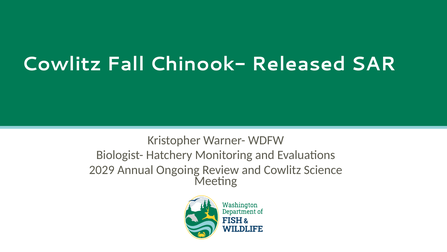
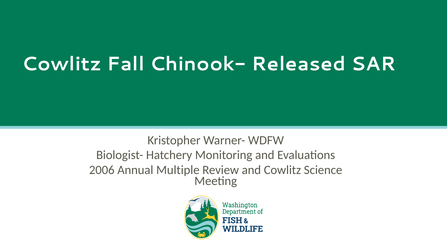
2029: 2029 -> 2006
Ongoing: Ongoing -> Multiple
